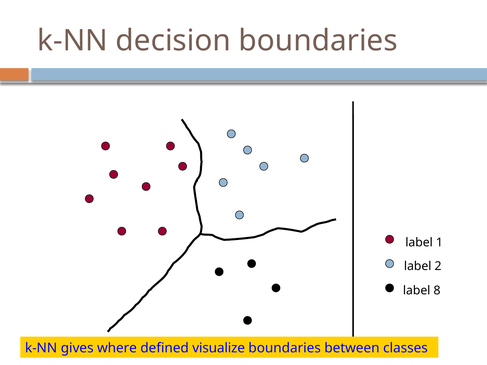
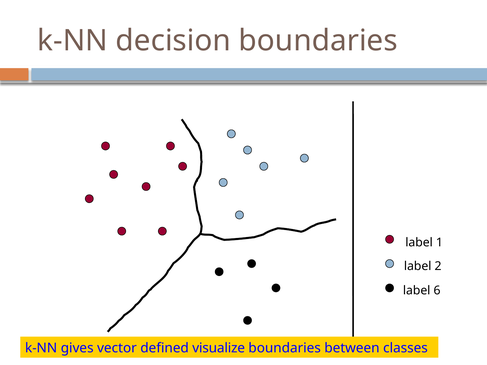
8: 8 -> 6
where: where -> vector
